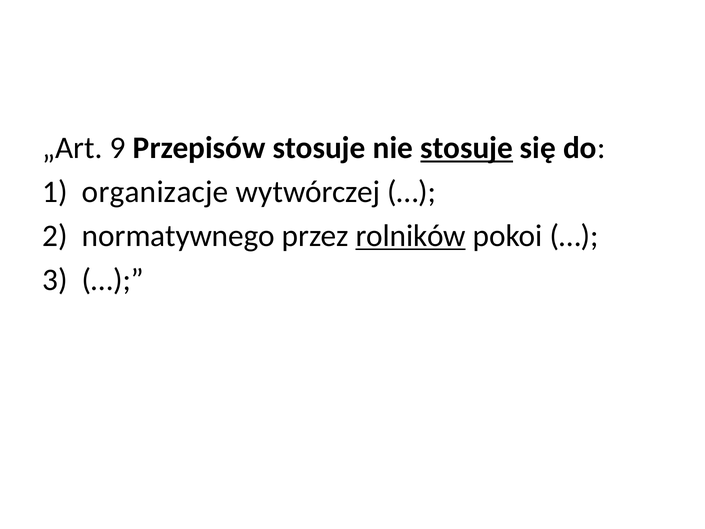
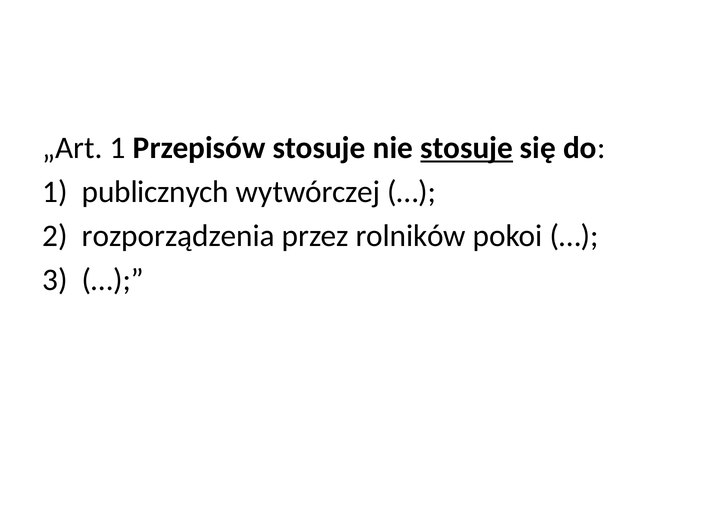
„Art 9: 9 -> 1
organizacje: organizacje -> publicznych
normatywnego: normatywnego -> rozporządzenia
rolników underline: present -> none
